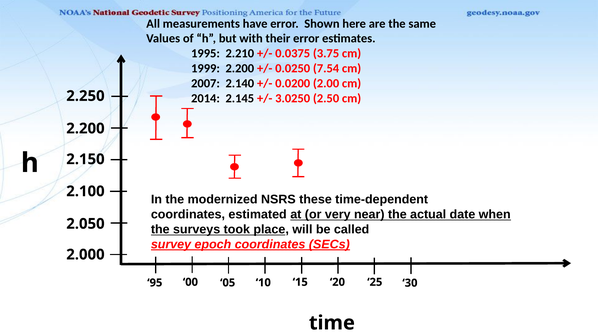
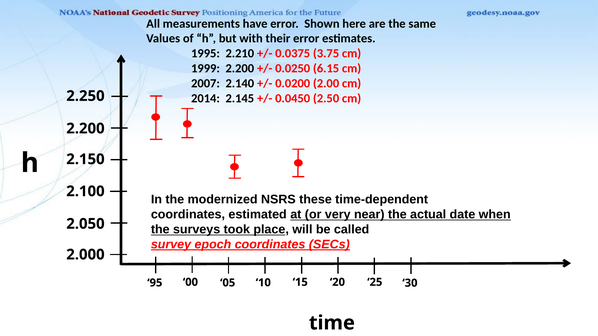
7.54: 7.54 -> 6.15
3.0250: 3.0250 -> 0.0450
